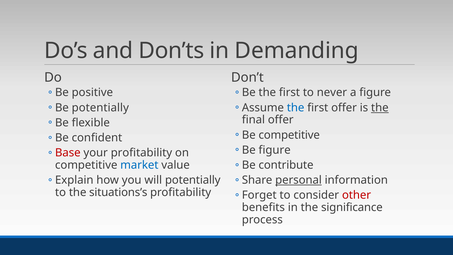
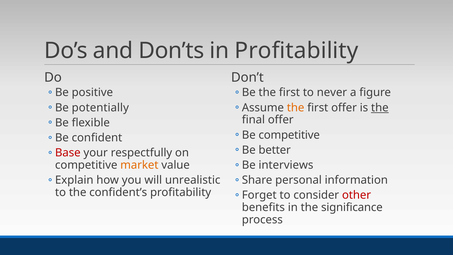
in Demanding: Demanding -> Profitability
the at (296, 108) colour: blue -> orange
Be figure: figure -> better
your profitability: profitability -> respectfully
contribute: contribute -> interviews
market colour: blue -> orange
will potentially: potentially -> unrealistic
personal underline: present -> none
situations’s: situations’s -> confident’s
